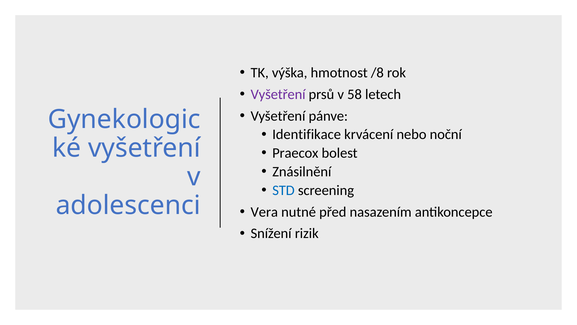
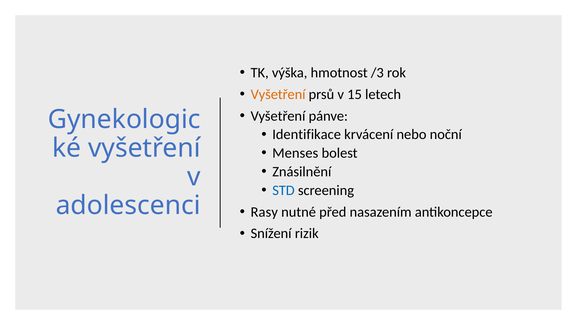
/8: /8 -> /3
Vyšetření at (278, 94) colour: purple -> orange
58: 58 -> 15
Praecox: Praecox -> Menses
Vera: Vera -> Rasy
